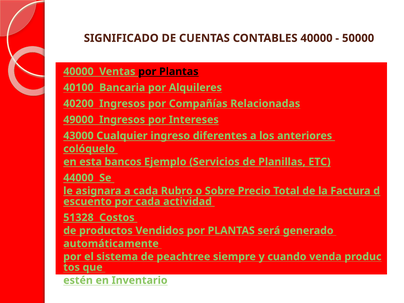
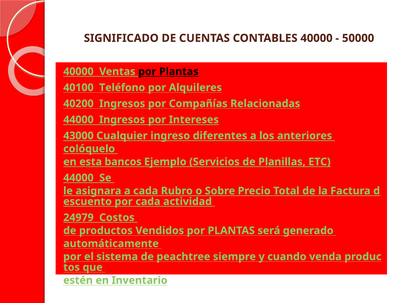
Bancaria: Bancaria -> Teléfono
49000 at (78, 120): 49000 -> 44000
51328: 51328 -> 24979
